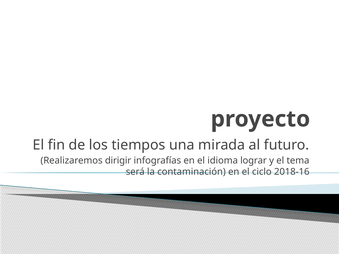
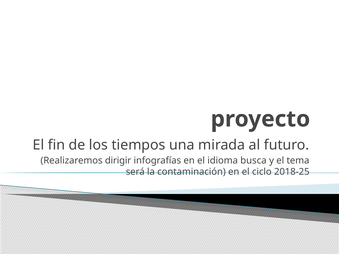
lograr: lograr -> busca
2018-16: 2018-16 -> 2018-25
